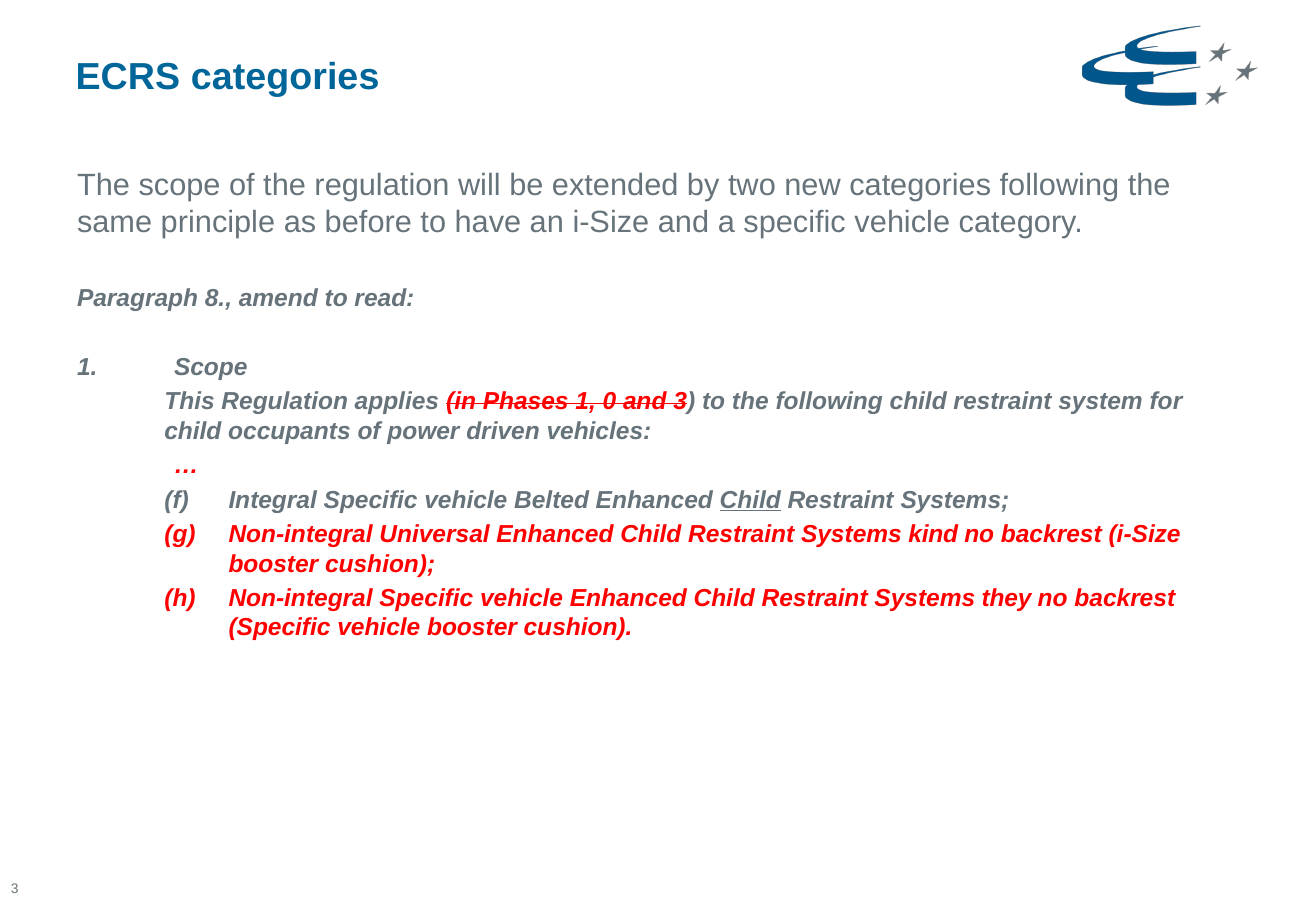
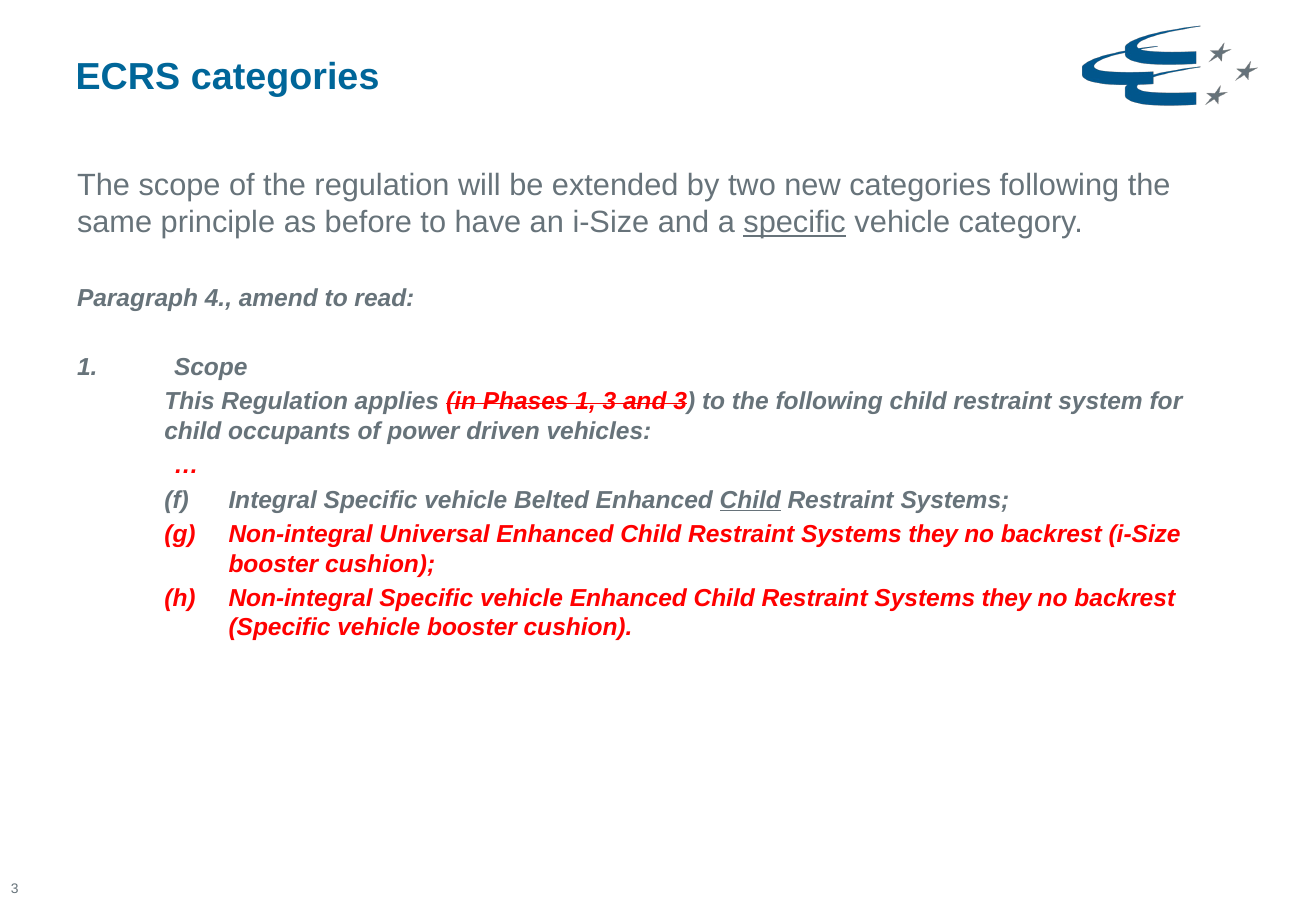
specific at (795, 222) underline: none -> present
8: 8 -> 4
1 0: 0 -> 3
kind at (933, 535): kind -> they
